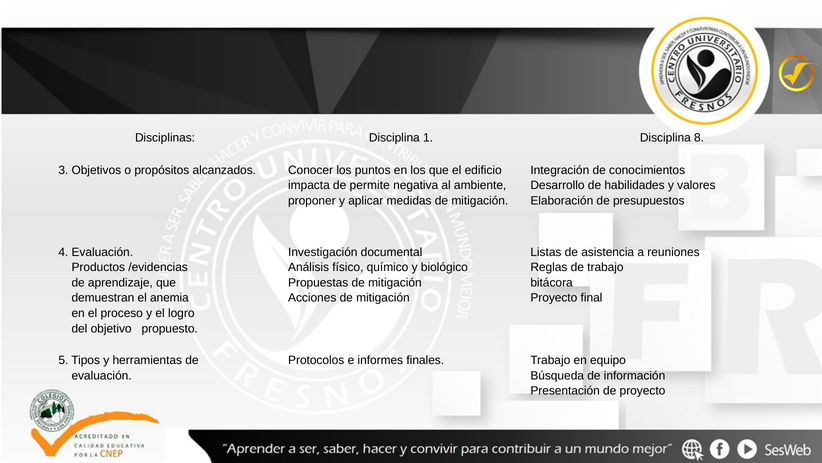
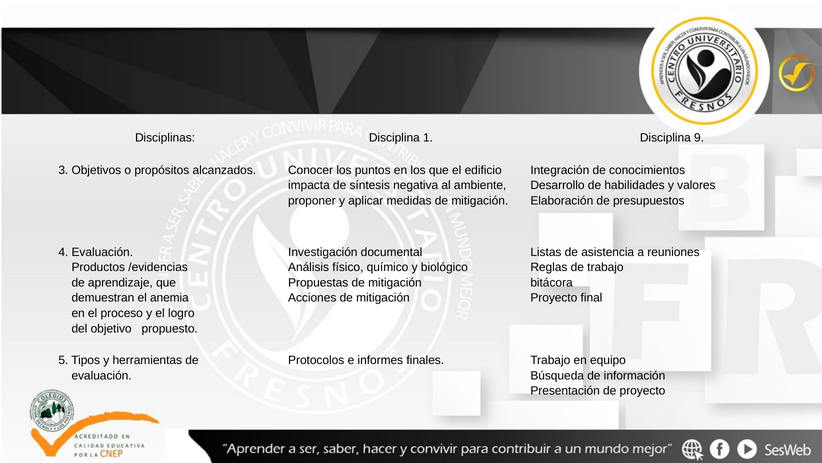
8: 8 -> 9
permite: permite -> síntesis
